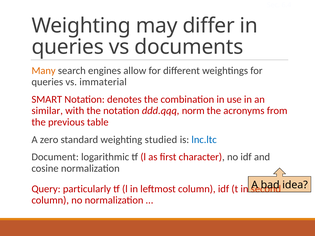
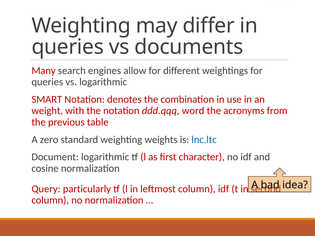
Many colour: orange -> red
vs immaterial: immaterial -> logarithmic
similar: similar -> weight
norm: norm -> word
studied: studied -> weights
